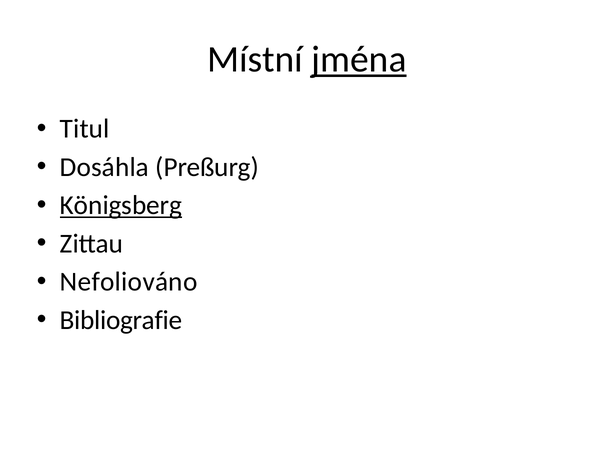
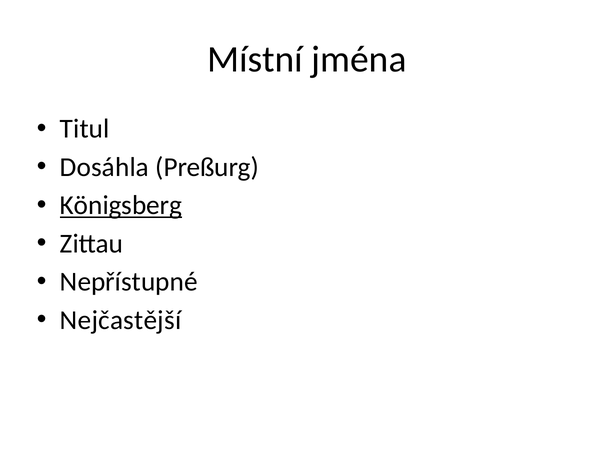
jména underline: present -> none
Nefoliováno: Nefoliováno -> Nepřístupné
Bibliografie: Bibliografie -> Nejčastější
